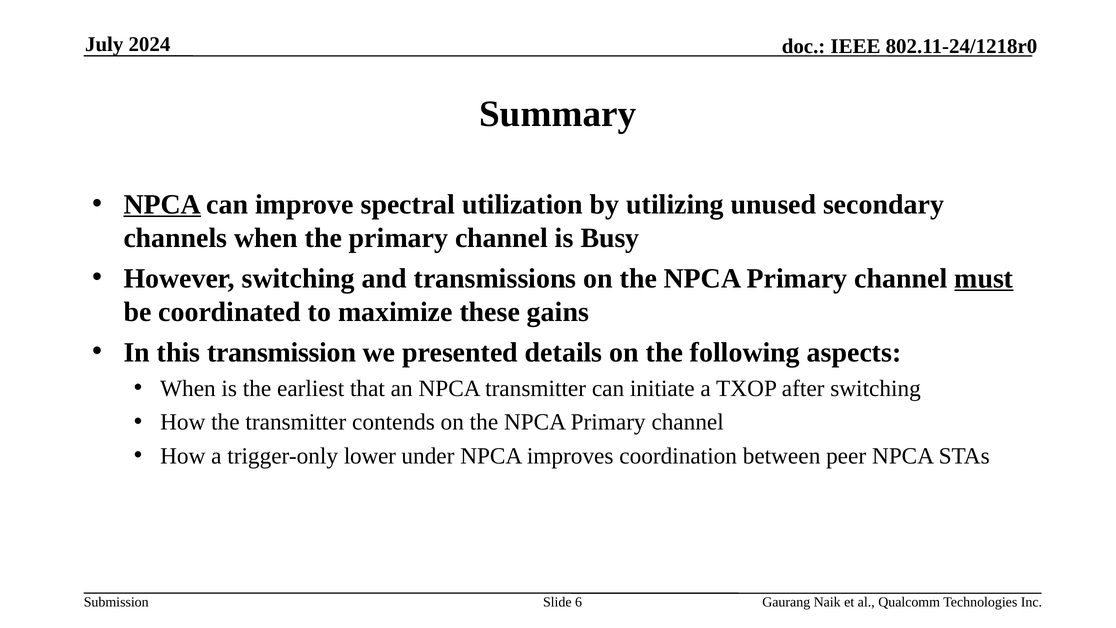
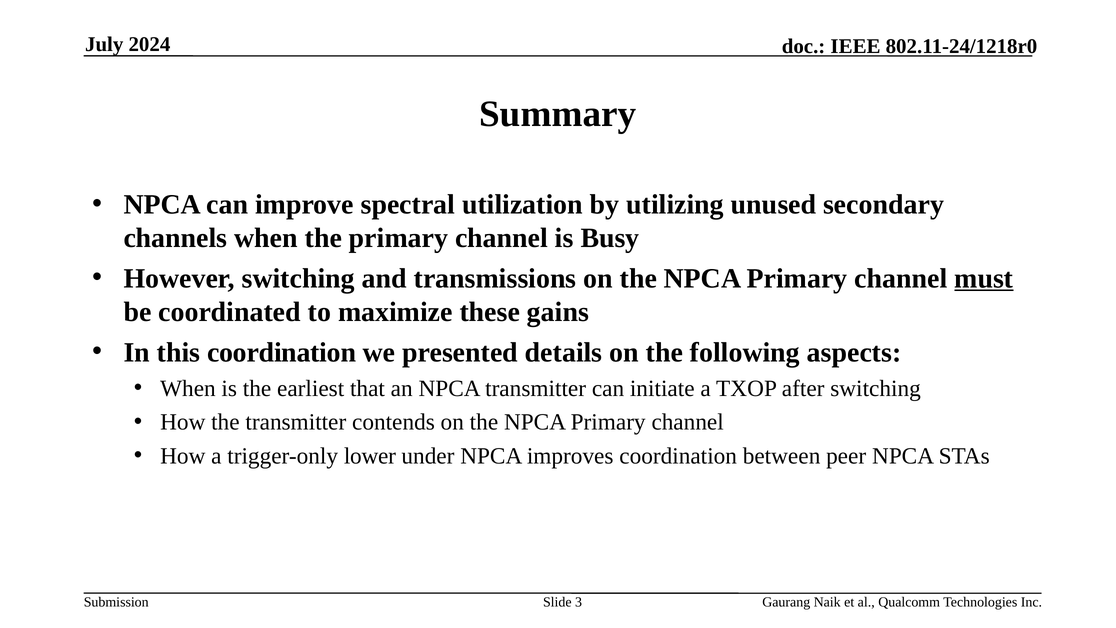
NPCA at (162, 204) underline: present -> none
this transmission: transmission -> coordination
6: 6 -> 3
